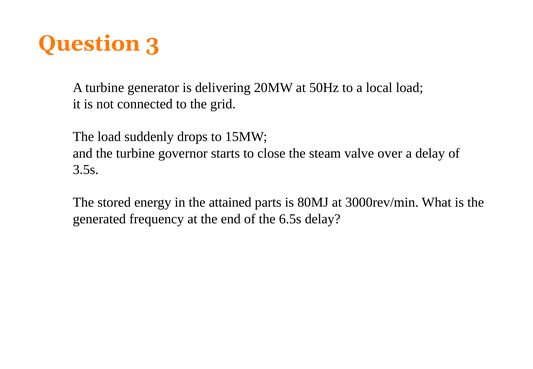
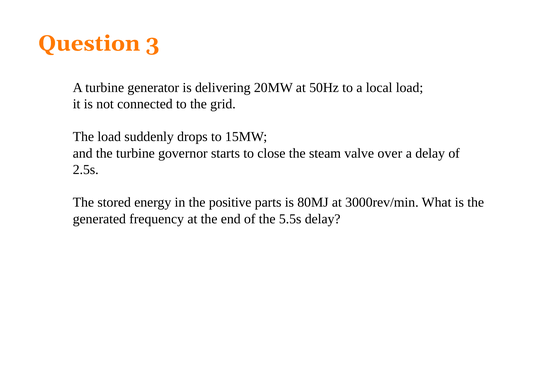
3.5s: 3.5s -> 2.5s
attained: attained -> positive
6.5s: 6.5s -> 5.5s
